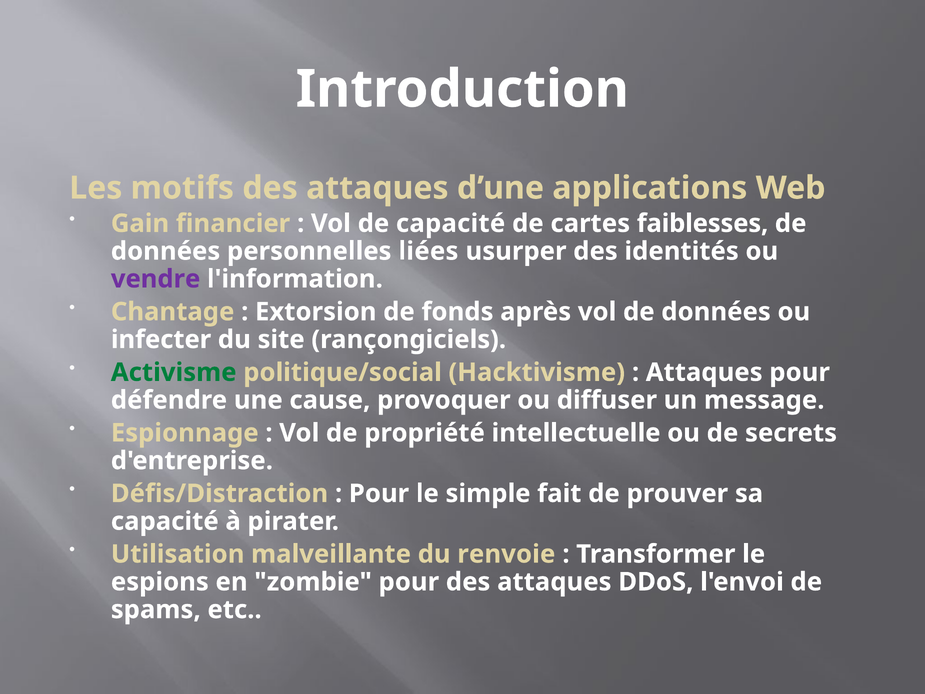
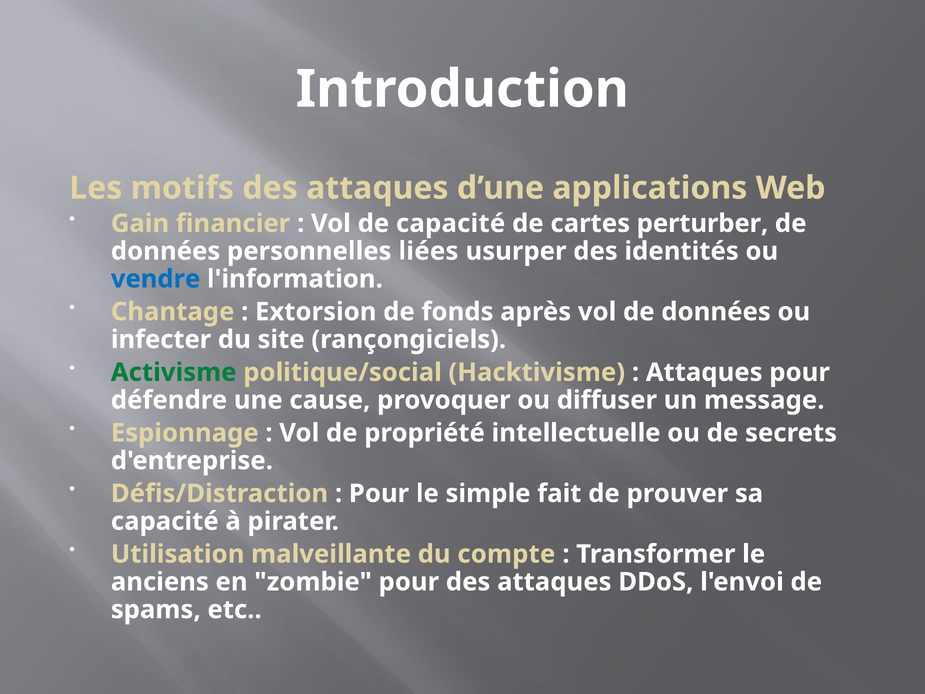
faiblesses: faiblesses -> perturber
vendre colour: purple -> blue
renvoie: renvoie -> compte
espions: espions -> anciens
